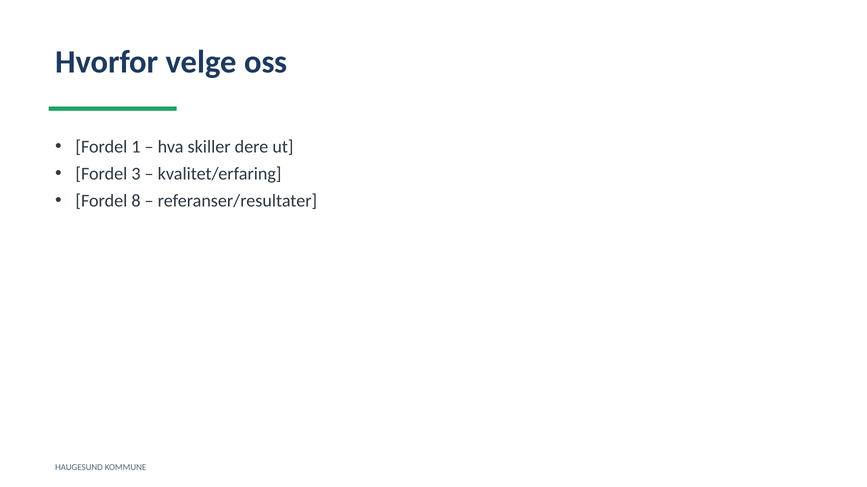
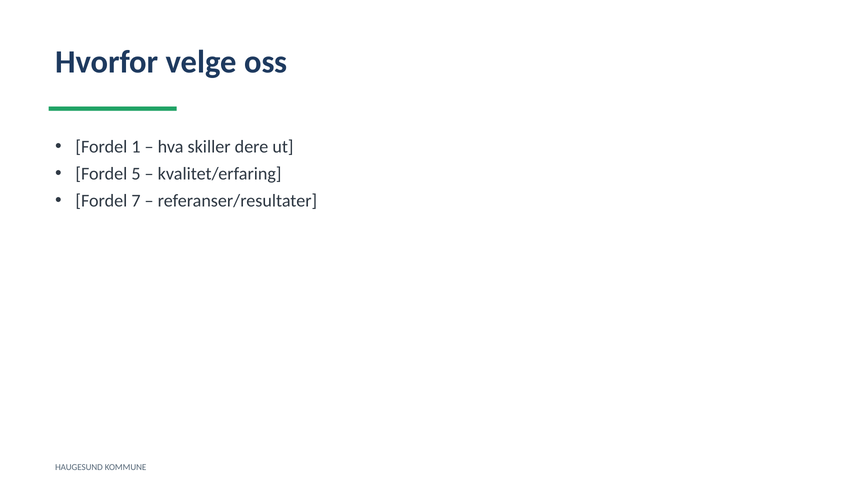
3: 3 -> 5
8: 8 -> 7
